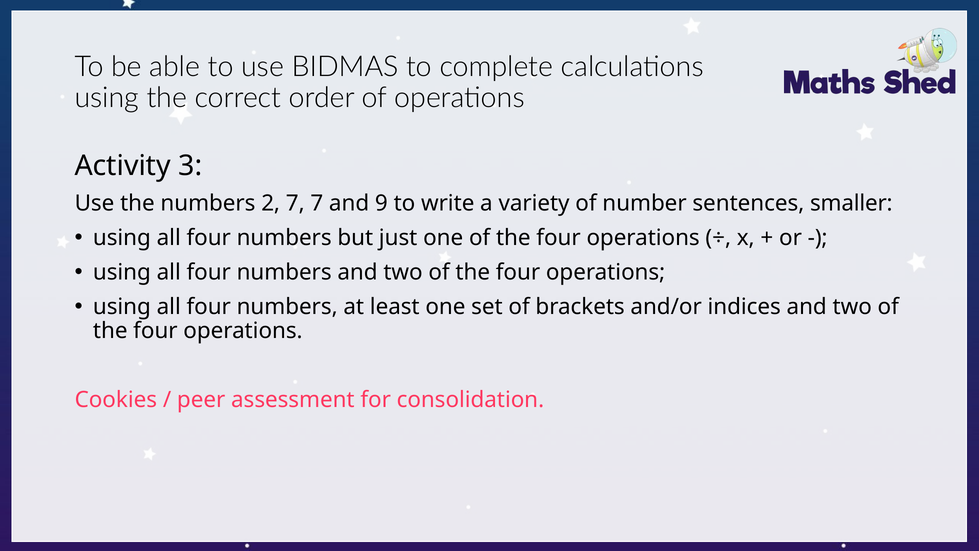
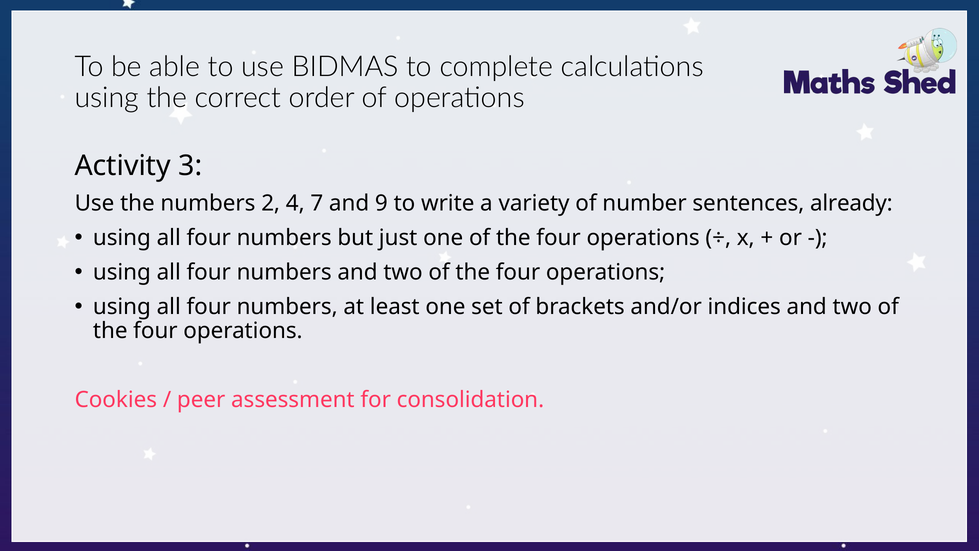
2 7: 7 -> 4
smaller: smaller -> already
